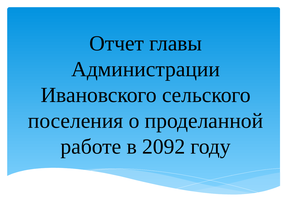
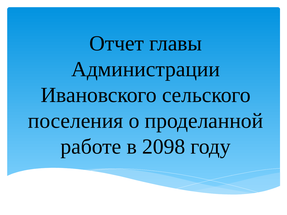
2092: 2092 -> 2098
